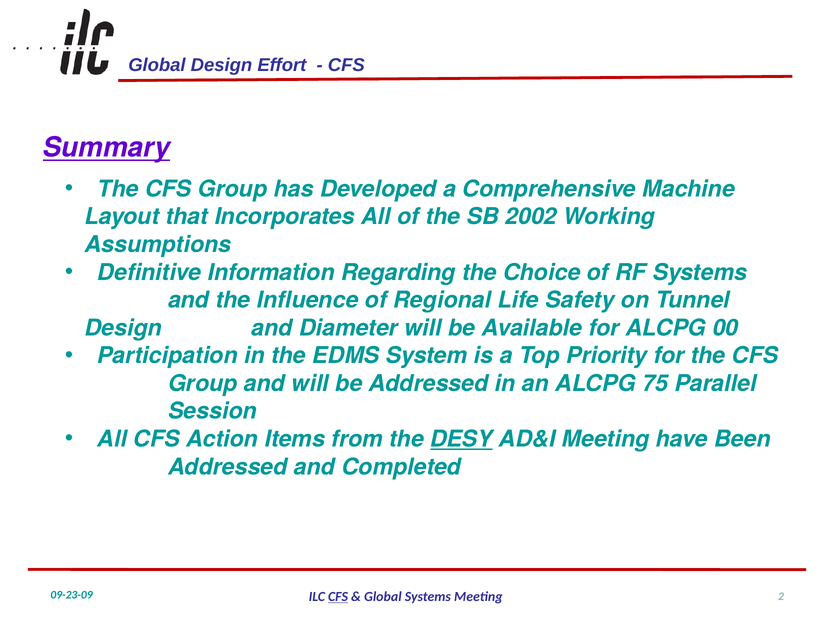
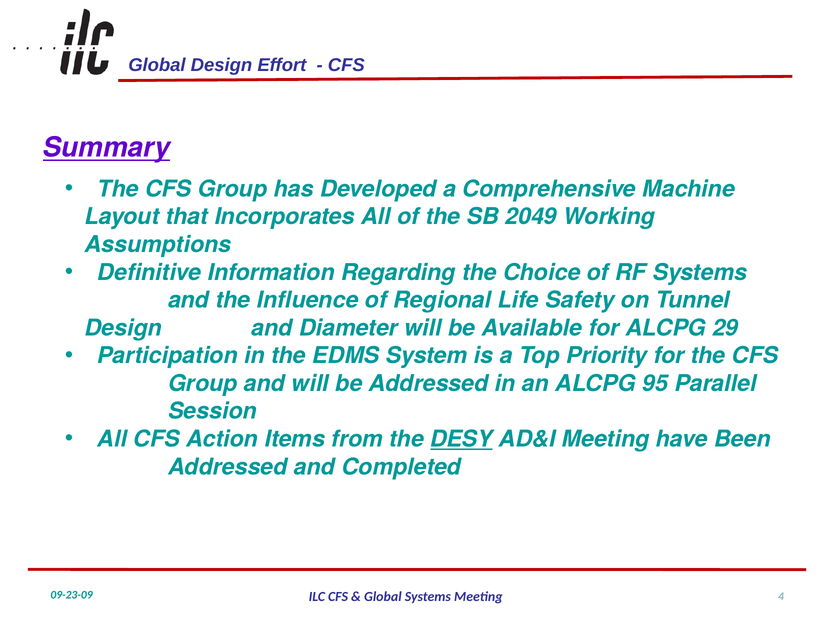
2002: 2002 -> 2049
00: 00 -> 29
75: 75 -> 95
2: 2 -> 4
CFS at (338, 597) underline: present -> none
